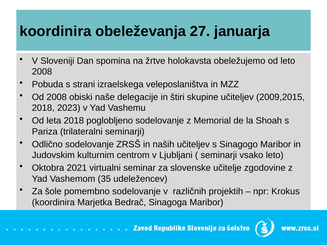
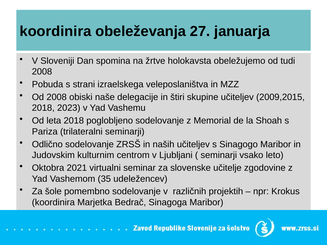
od leto: leto -> tudi
